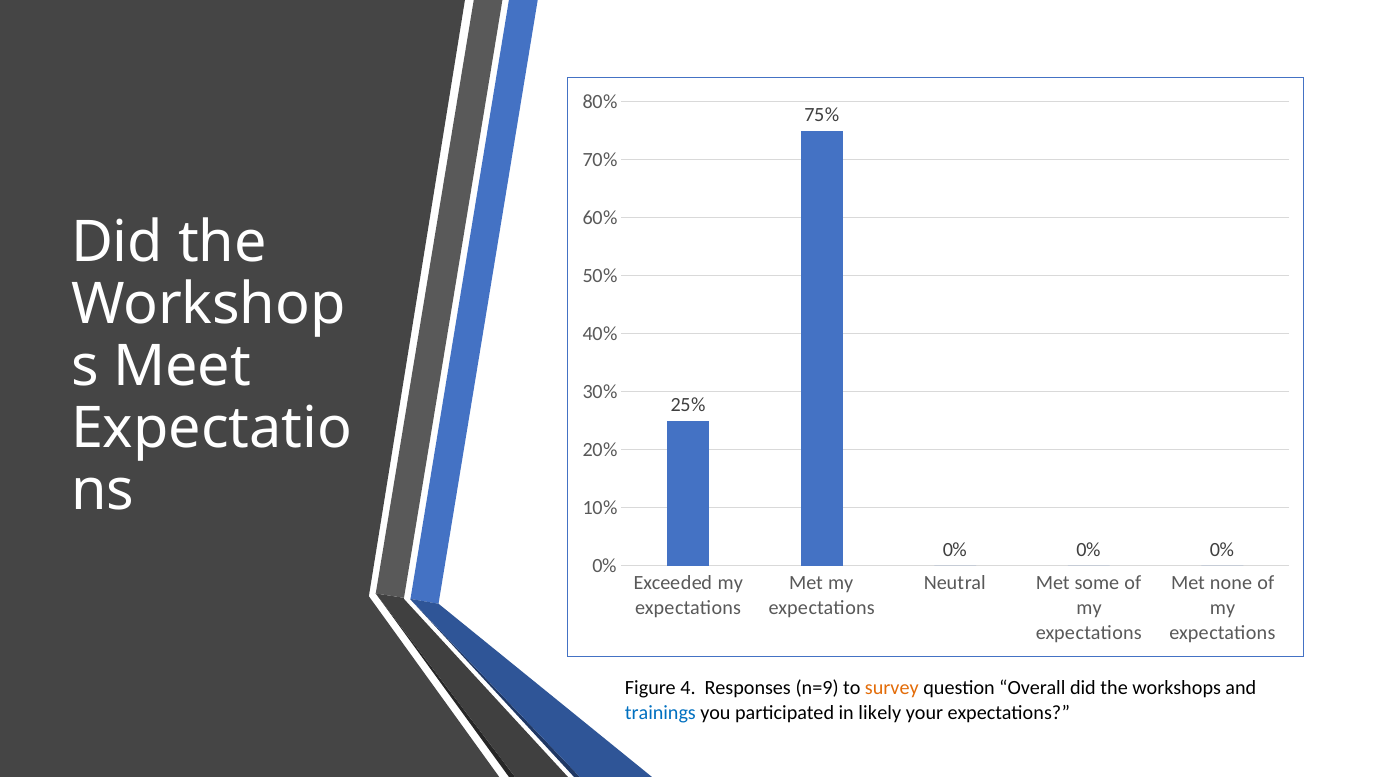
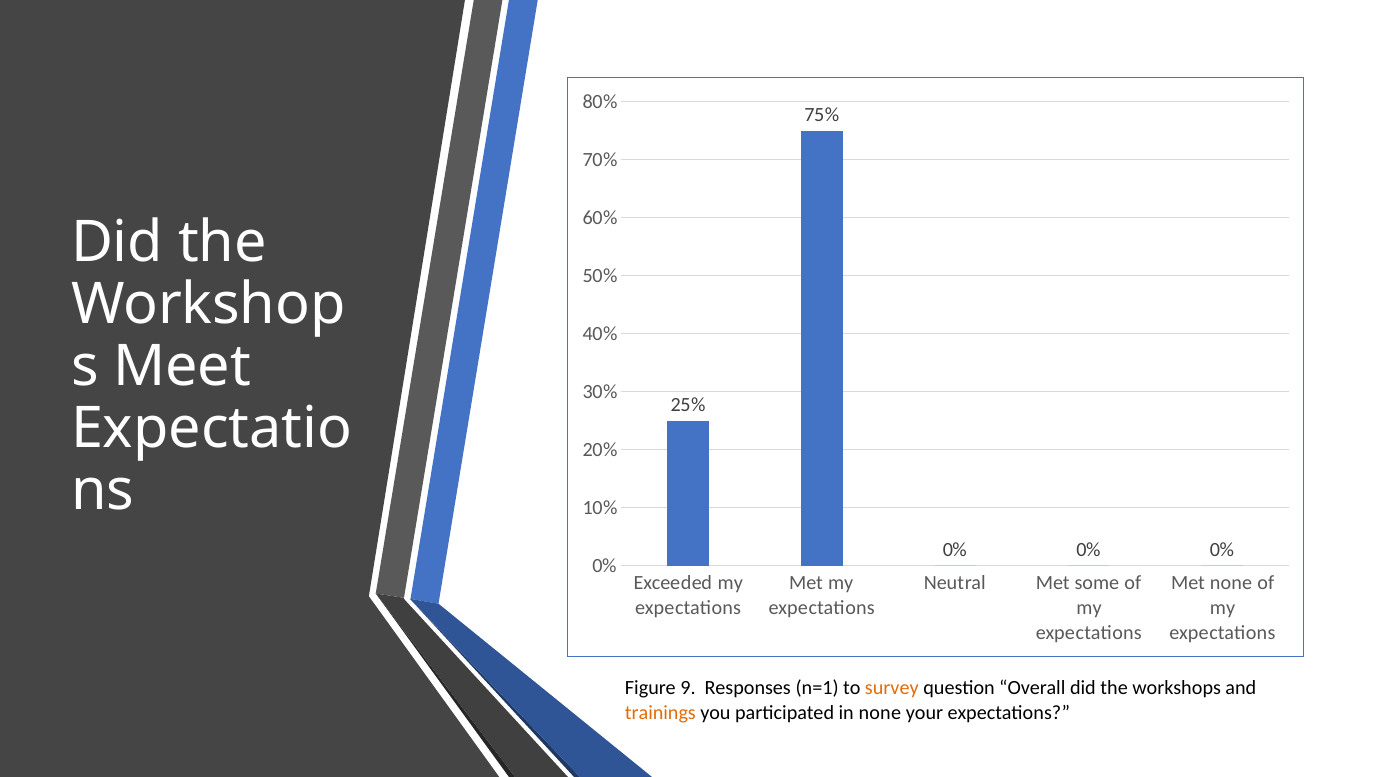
4: 4 -> 9
n=9: n=9 -> n=1
trainings colour: blue -> orange
in likely: likely -> none
